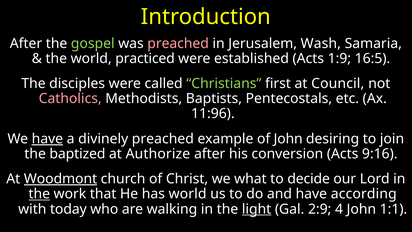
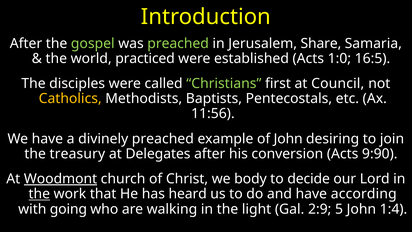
preached at (178, 43) colour: pink -> light green
Wash: Wash -> Share
1:9: 1:9 -> 1:0
Catholics colour: pink -> yellow
11:96: 11:96 -> 11:56
have at (47, 139) underline: present -> none
baptized: baptized -> treasury
Authorize: Authorize -> Delegates
9:16: 9:16 -> 9:90
what: what -> body
has world: world -> heard
today: today -> going
light underline: present -> none
4: 4 -> 5
1:1: 1:1 -> 1:4
